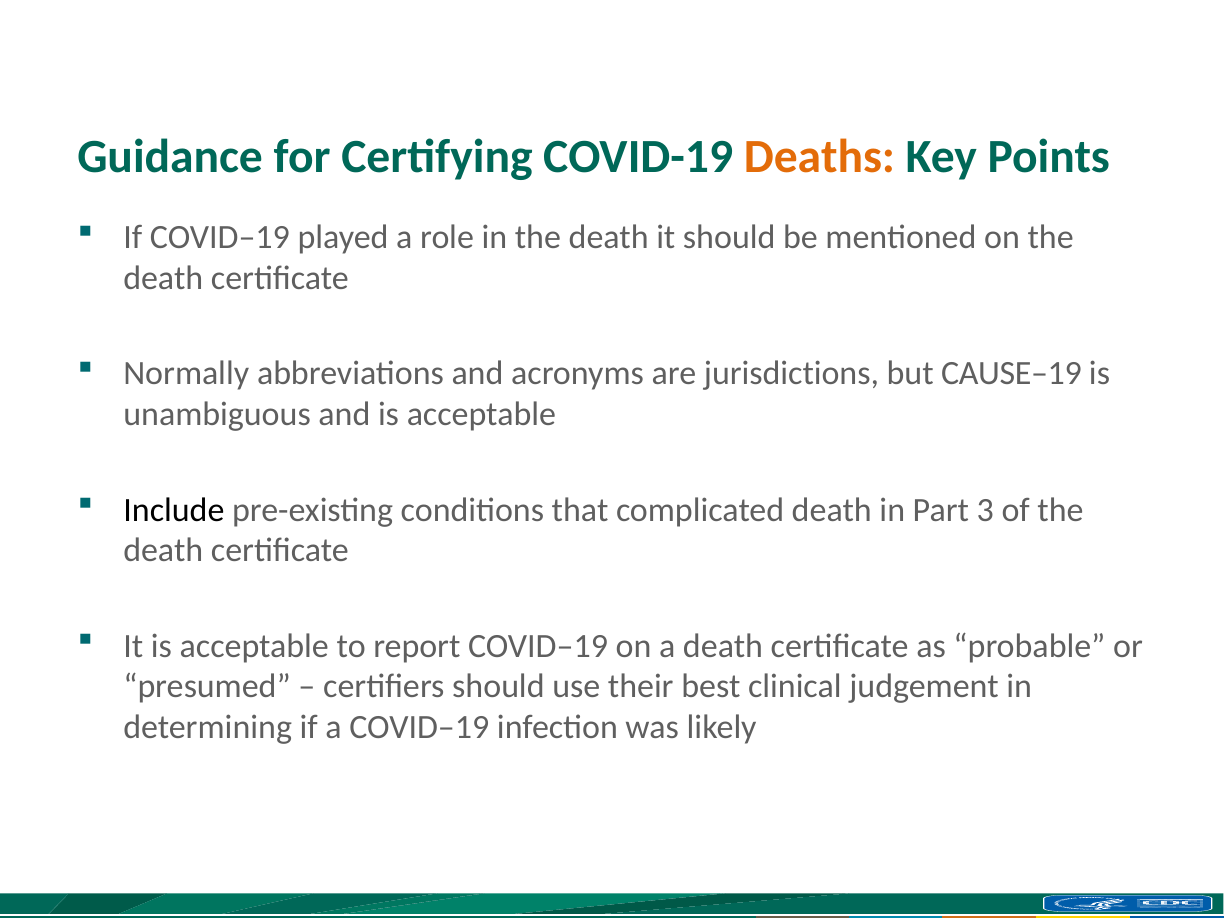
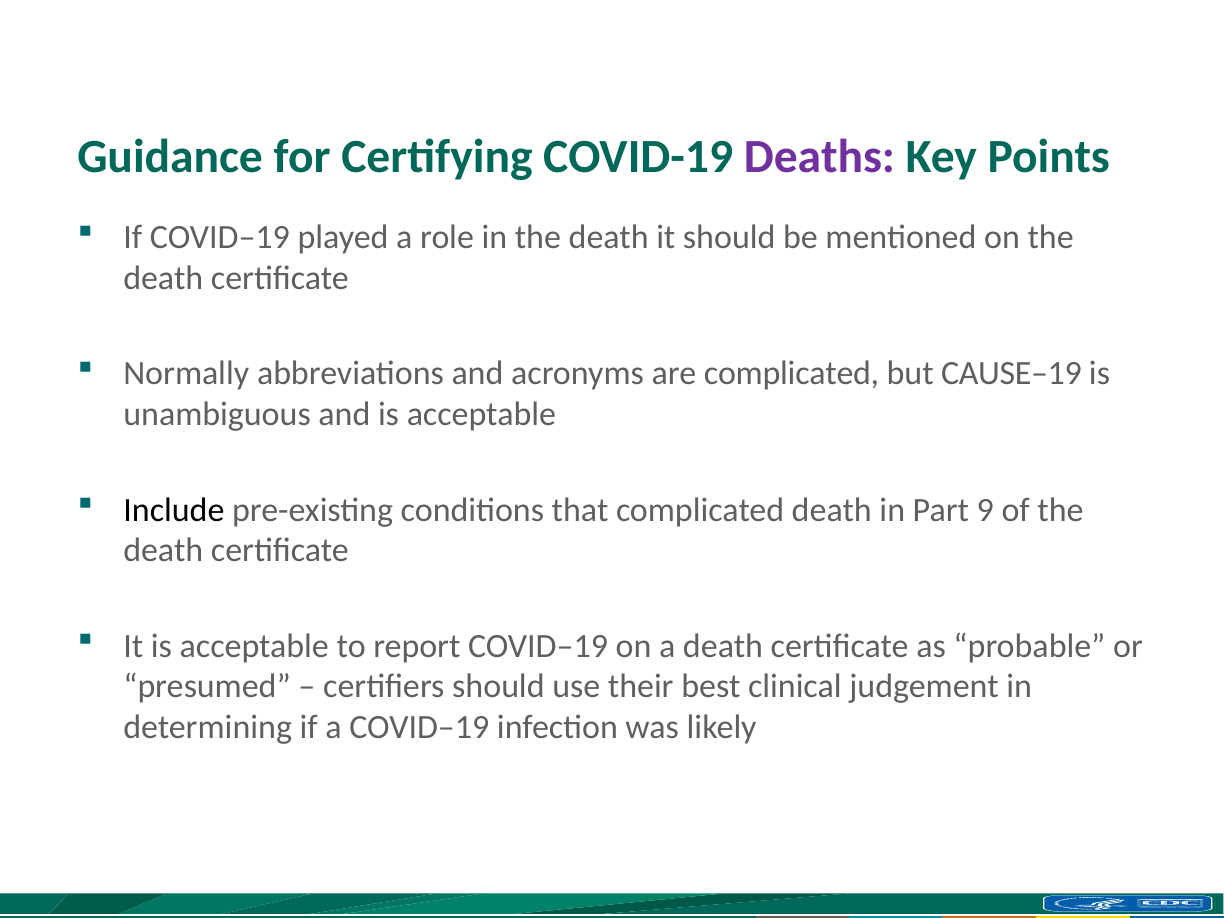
Deaths colour: orange -> purple
are jurisdictions: jurisdictions -> complicated
3: 3 -> 9
